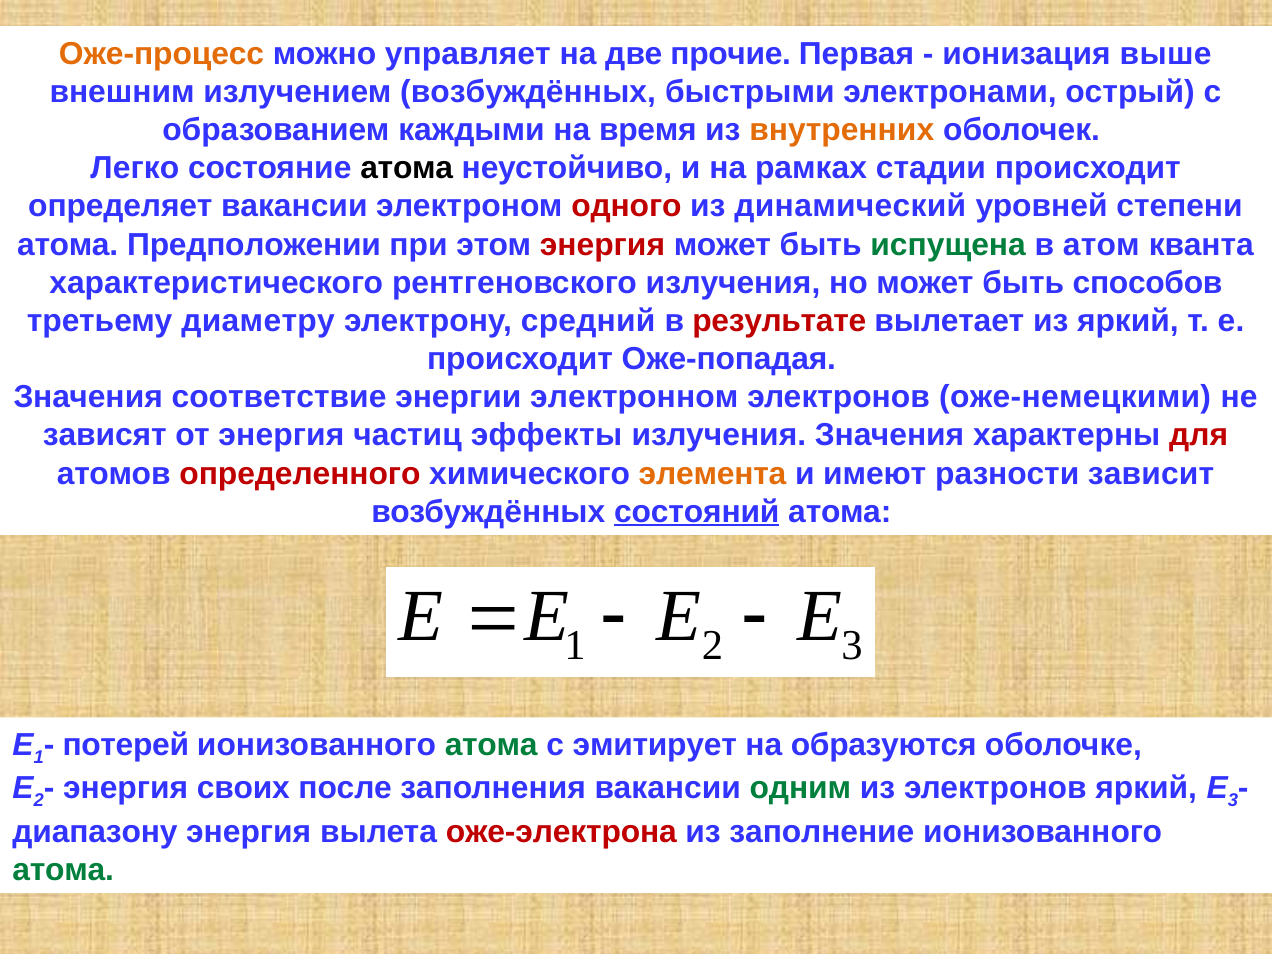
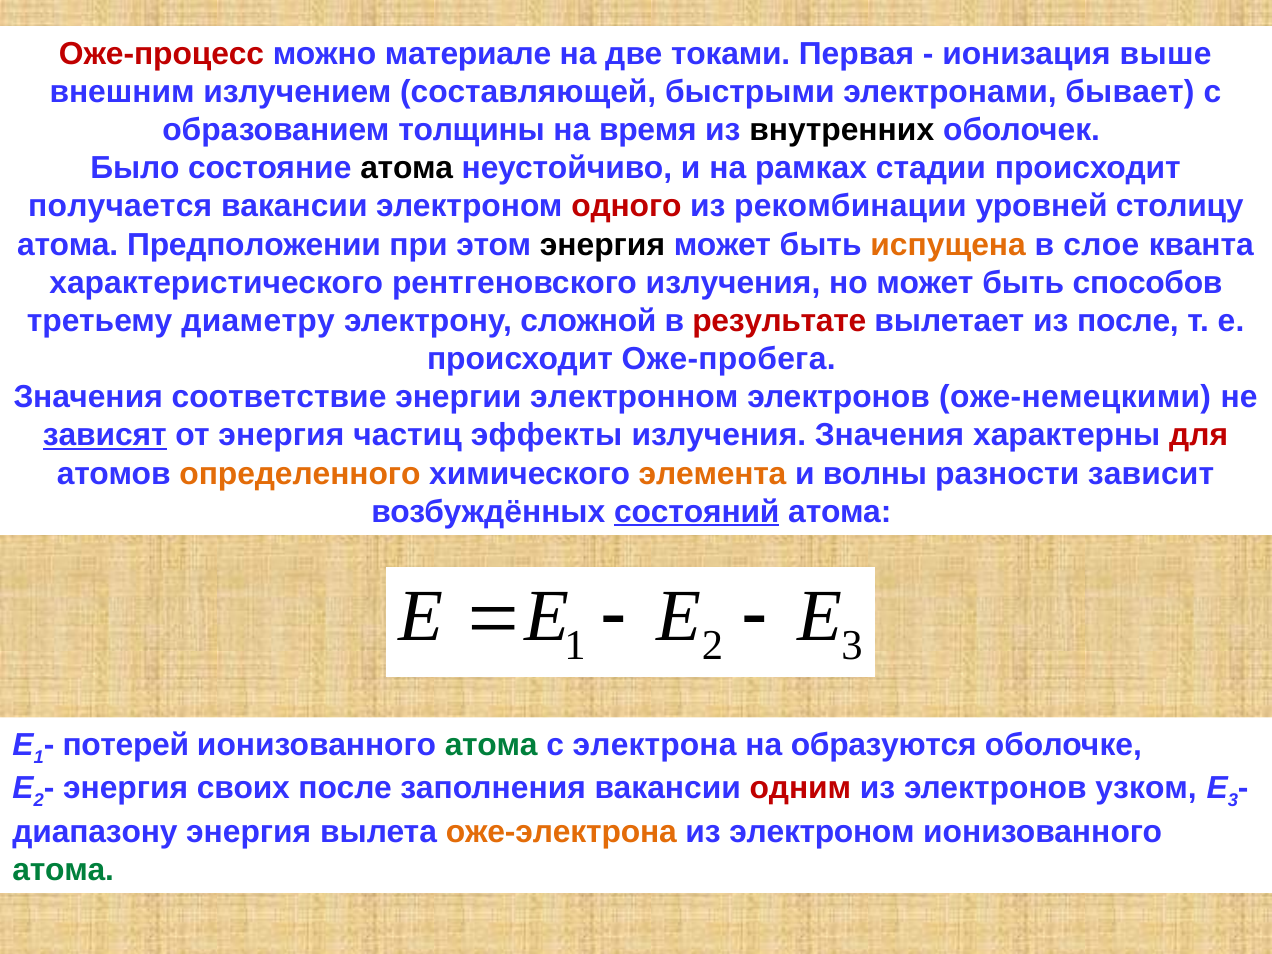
Оже-процесс colour: orange -> red
управляет: управляет -> материале
прочие: прочие -> токами
излучением возбуждённых: возбуждённых -> составляющей
острый: острый -> бывает
каждыми: каждыми -> толщины
внутренних colour: orange -> black
Легко: Легко -> Было
определяет: определяет -> получается
динамический: динамический -> рекомбинации
степени: степени -> столицу
энергия at (602, 245) colour: red -> black
испущена colour: green -> orange
атом: атом -> слое
средний: средний -> сложной
из яркий: яркий -> после
Оже-попадая: Оже-попадая -> Оже-пробега
зависят underline: none -> present
определенного colour: red -> orange
имеют: имеют -> волны
эмитирует: эмитирует -> электрона
одним colour: green -> red
электронов яркий: яркий -> узком
оже-электрона colour: red -> orange
из заполнение: заполнение -> электроном
